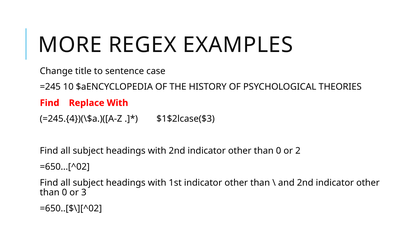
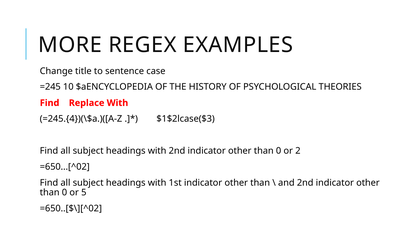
3: 3 -> 5
